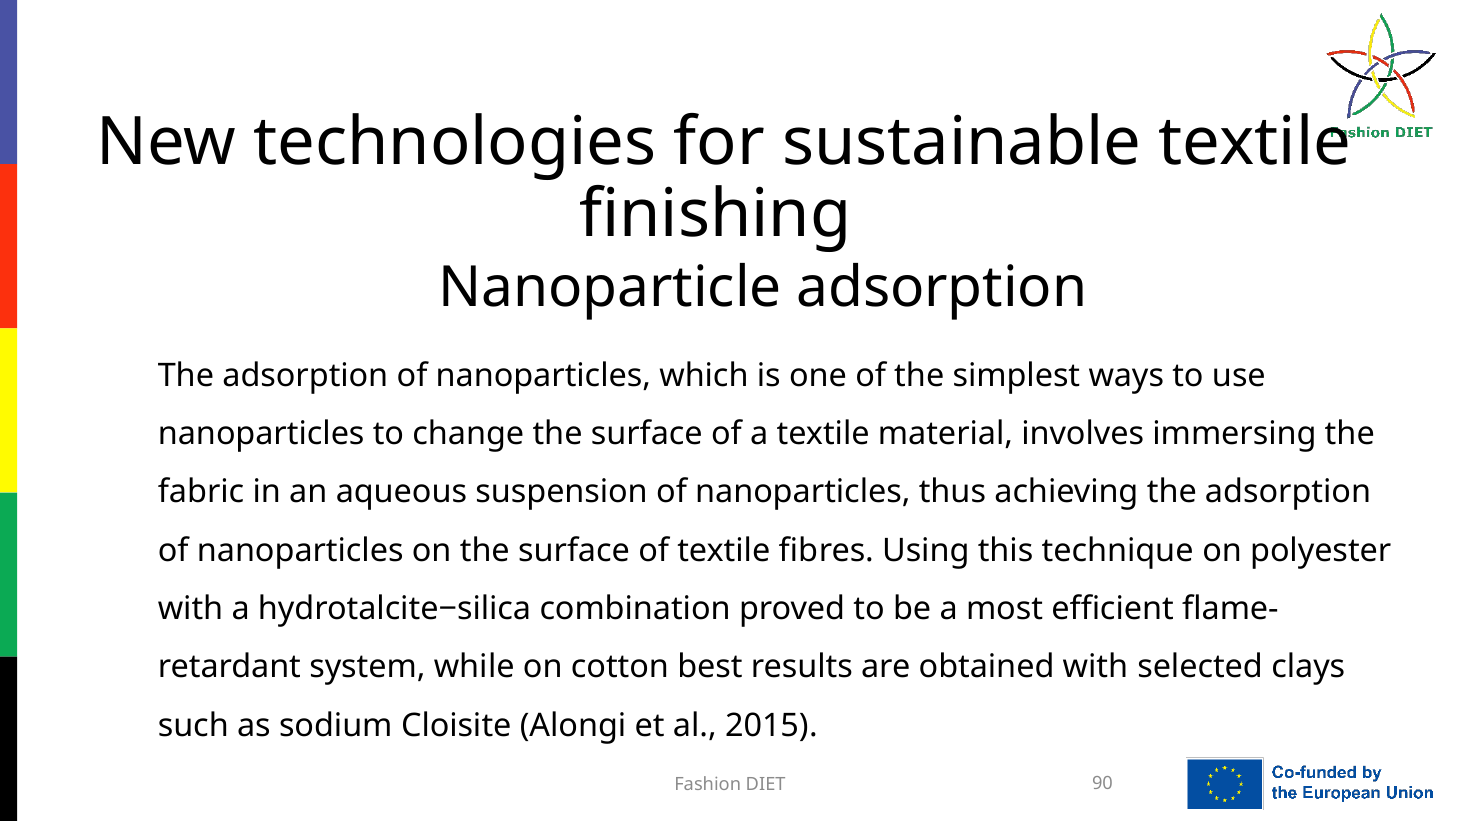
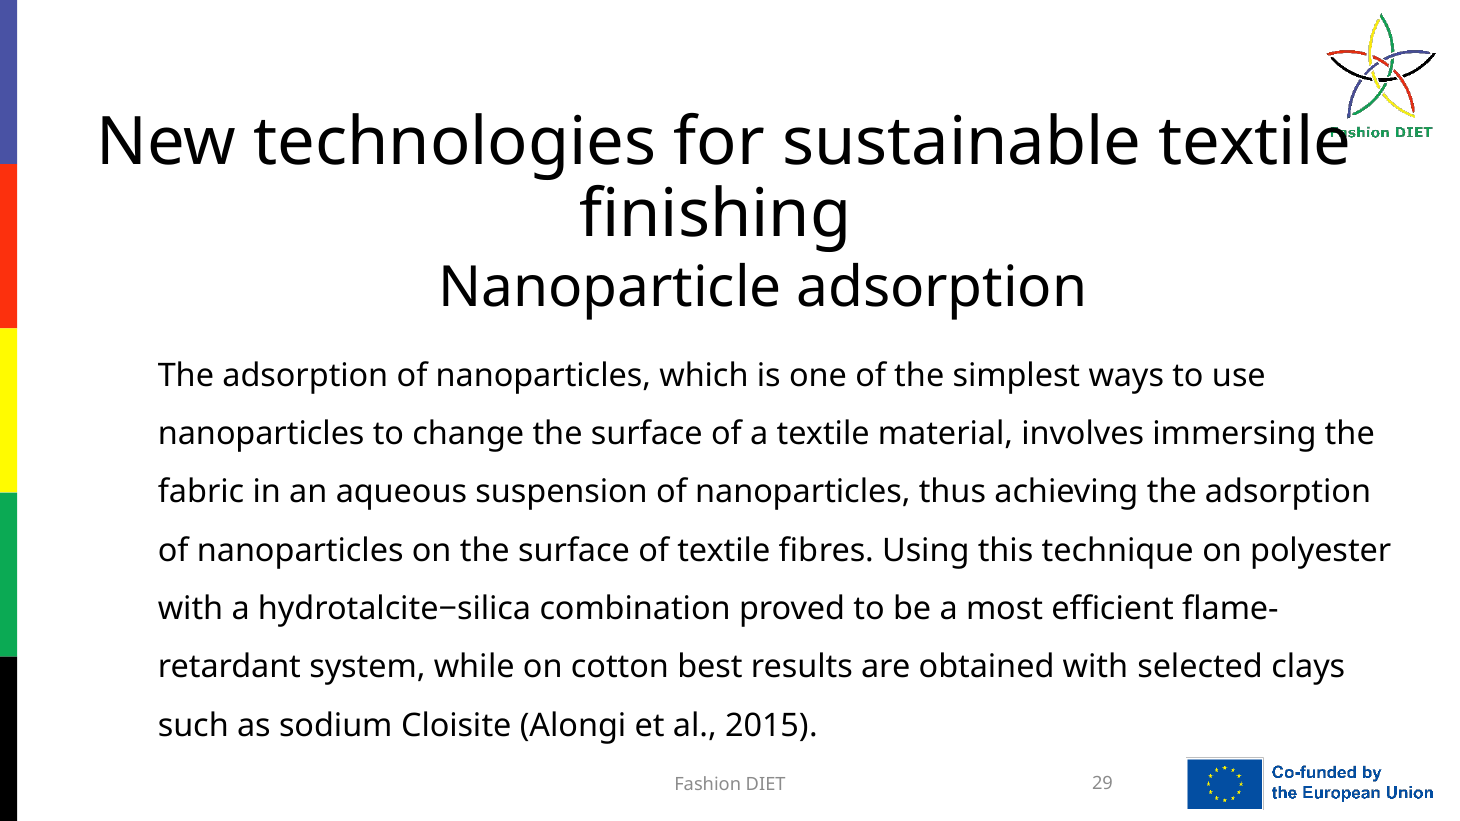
90: 90 -> 29
